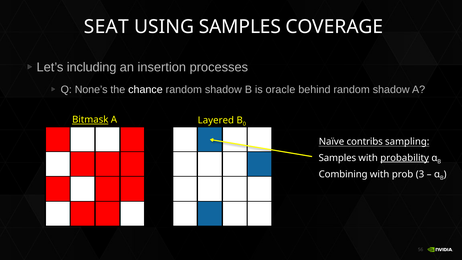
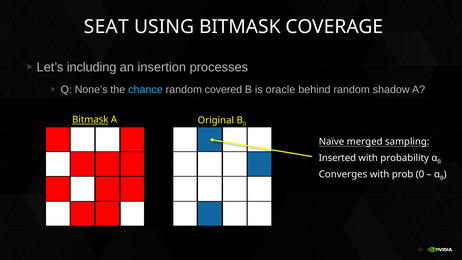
USING SAMPLES: SAMPLES -> BITMASK
chance colour: white -> light blue
shadow at (223, 90): shadow -> covered
Layered: Layered -> Original
contribs: contribs -> merged
Samples at (337, 158): Samples -> Inserted
probability underline: present -> none
Combining: Combining -> Converges
prob 3: 3 -> 0
